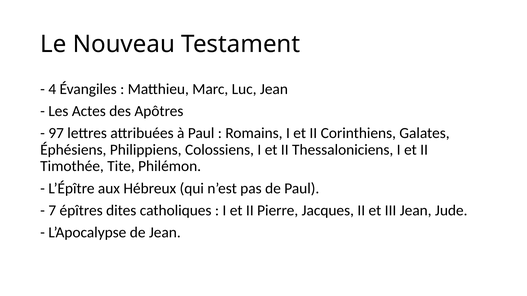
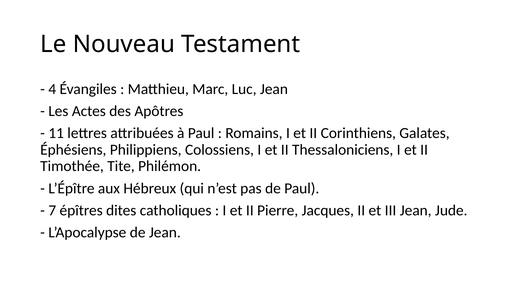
97: 97 -> 11
